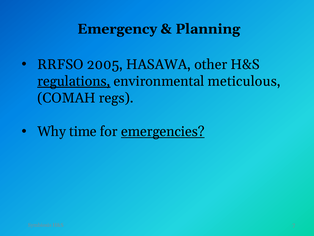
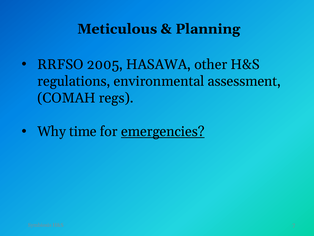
Emergency: Emergency -> Meticulous
regulations underline: present -> none
meticulous: meticulous -> assessment
